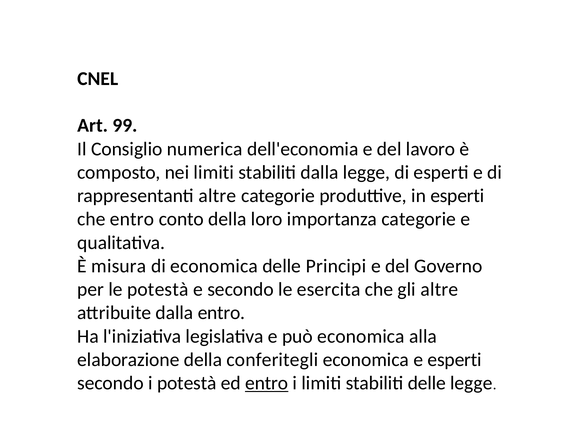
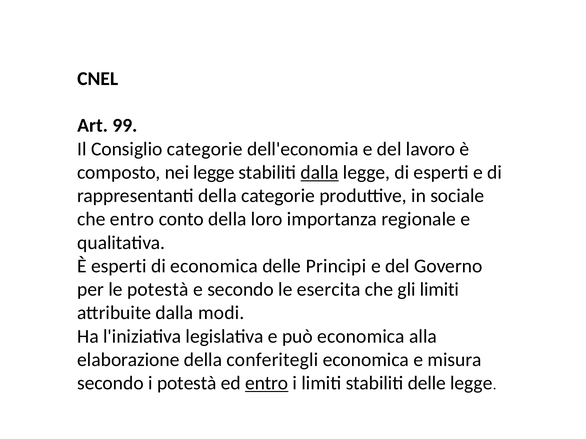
Consiglio numerica: numerica -> categorie
nei limiti: limiti -> legge
dalla at (320, 173) underline: none -> present
rappresentanti altre: altre -> della
in esperti: esperti -> sociale
importanza categorie: categorie -> regionale
È misura: misura -> esperti
gli altre: altre -> limiti
dalla entro: entro -> modi
e esperti: esperti -> misura
